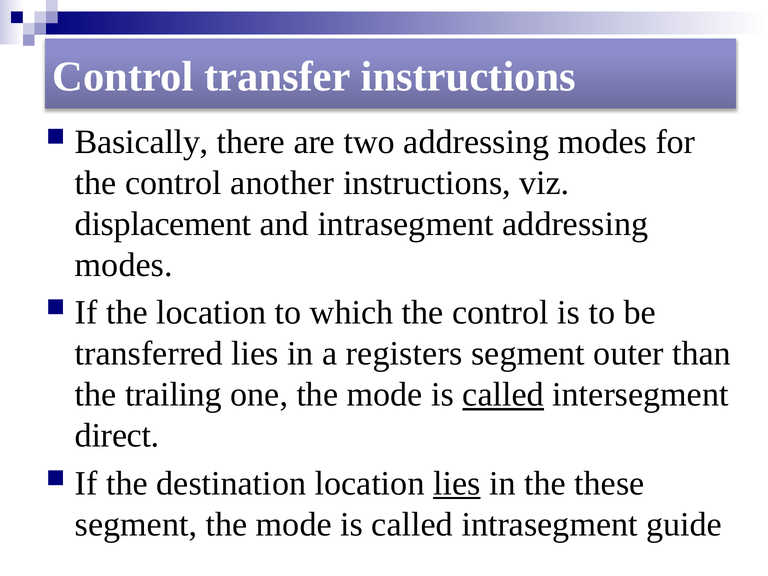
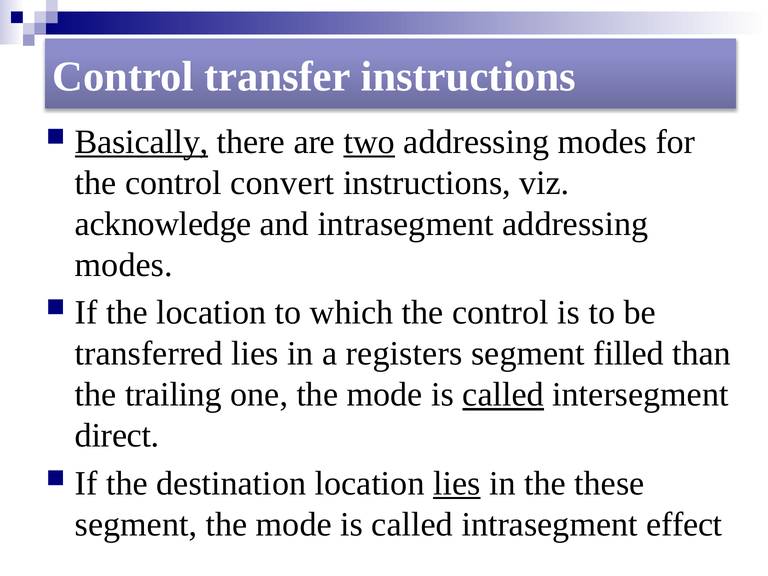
Basically underline: none -> present
two underline: none -> present
another: another -> convert
displacement: displacement -> acknowledge
outer: outer -> filled
guide: guide -> effect
